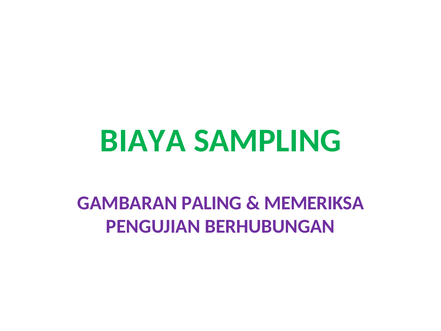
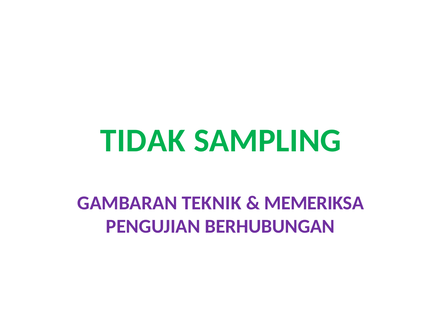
BIAYA: BIAYA -> TIDAK
PALING: PALING -> TEKNIK
